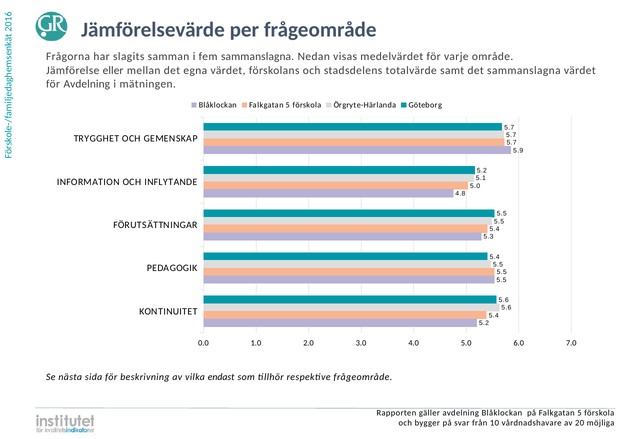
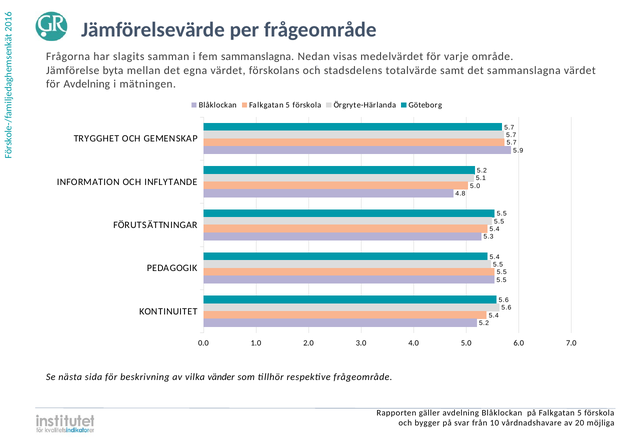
eller: eller -> byta
endast: endast -> vänder
